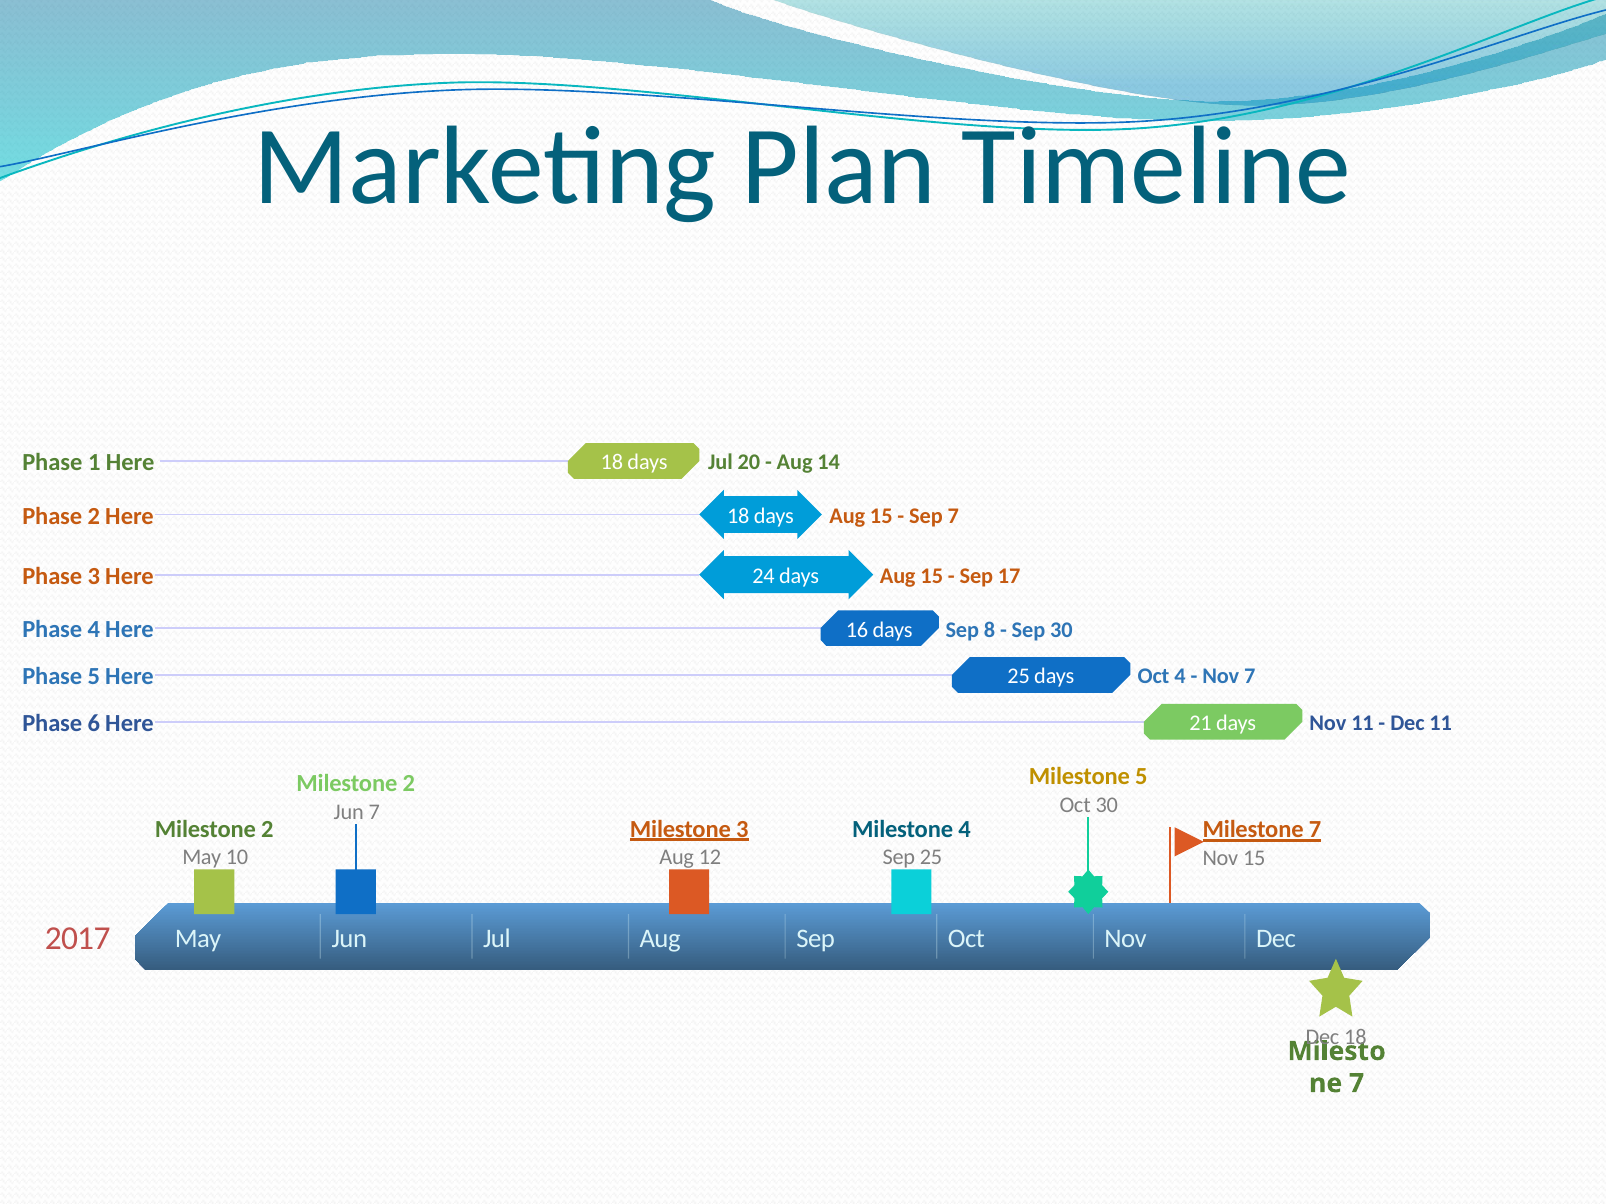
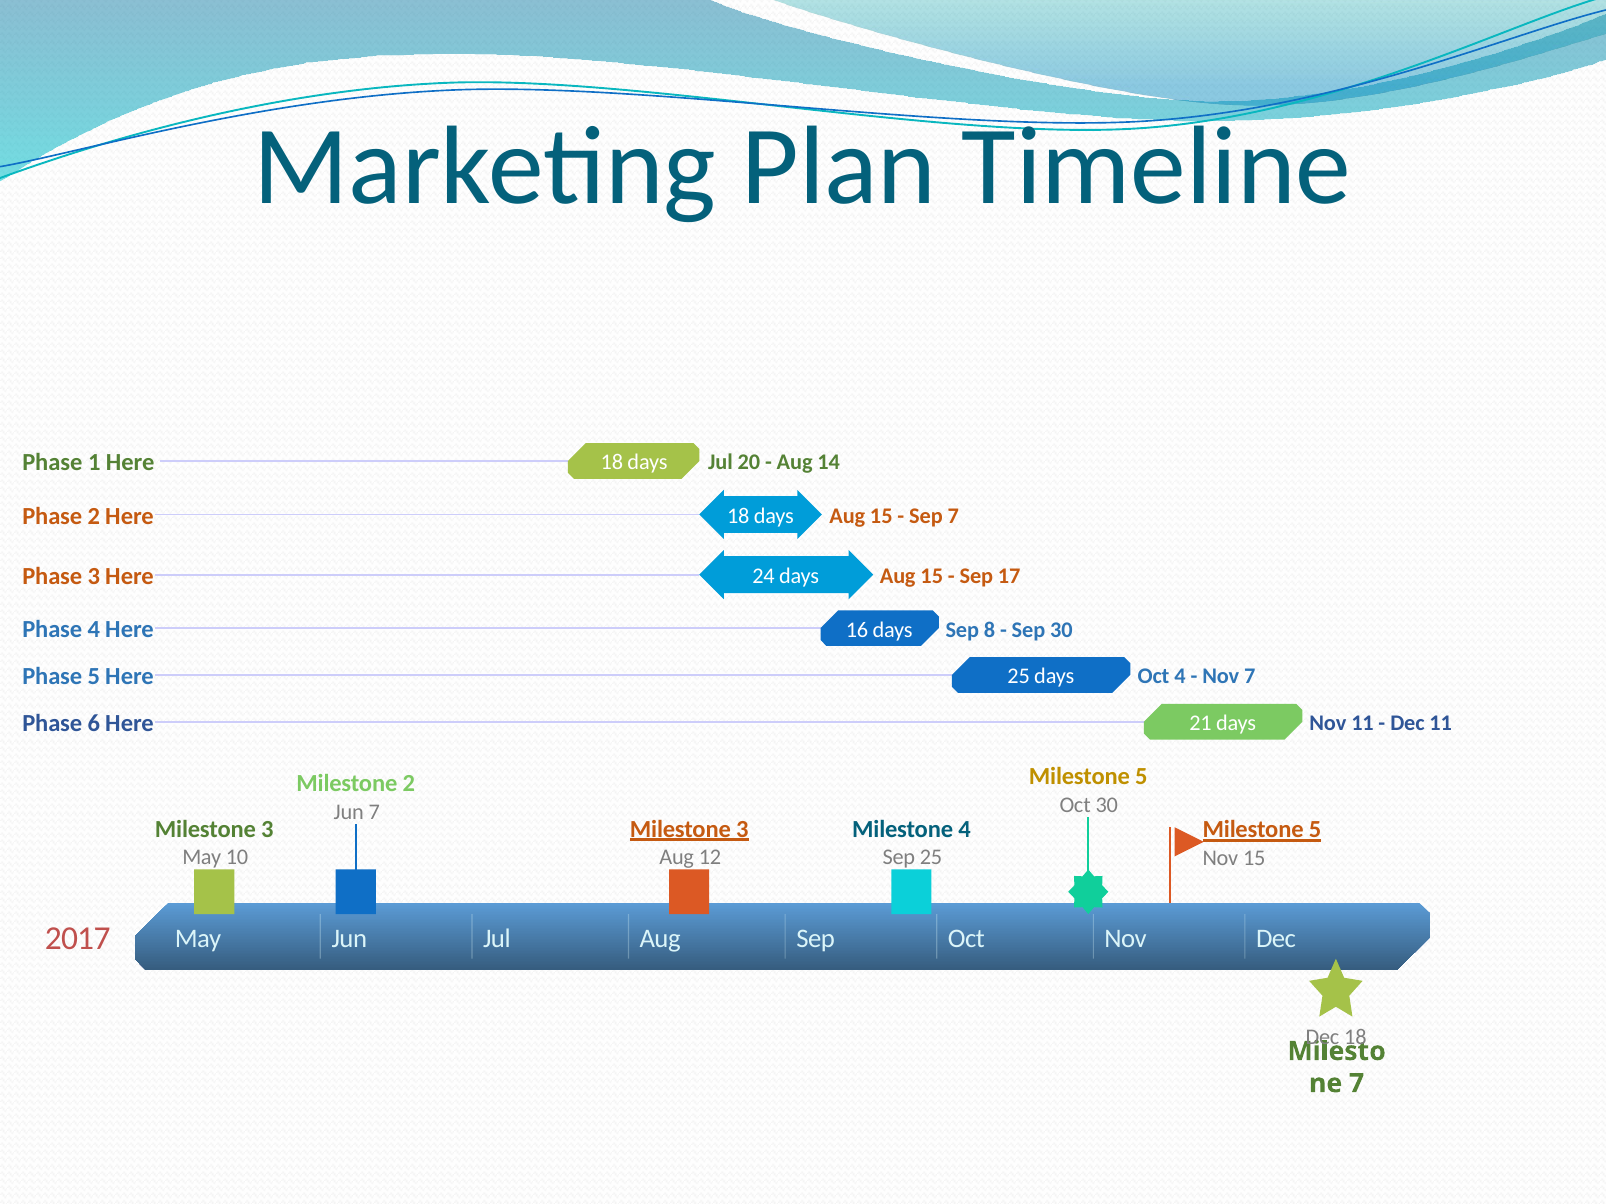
2 at (267, 829): 2 -> 3
7 at (1315, 830): 7 -> 5
